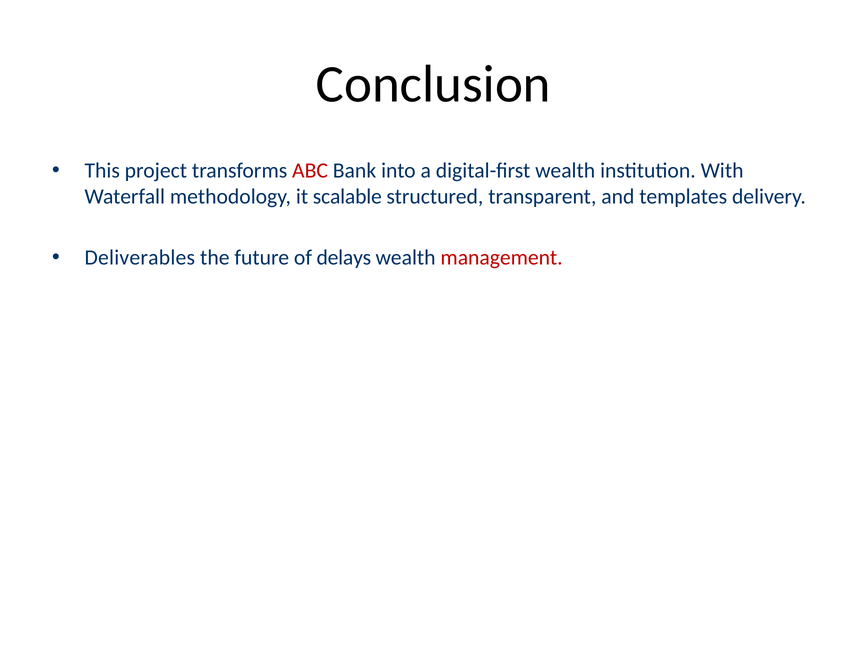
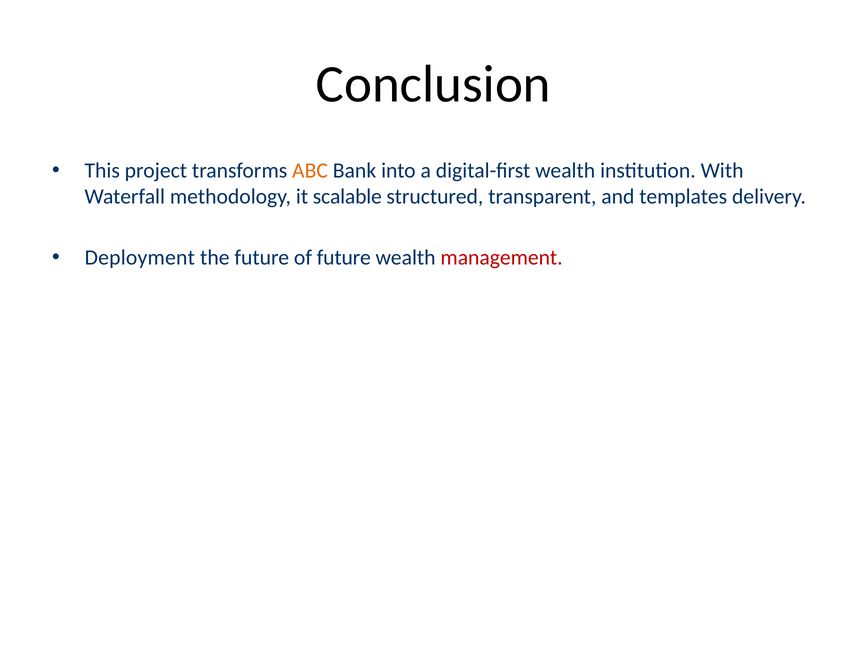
ABC colour: red -> orange
Deliverables: Deliverables -> Deployment
of delays: delays -> future
